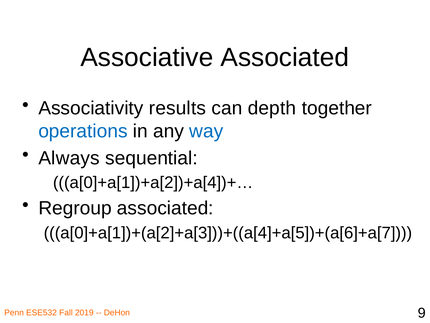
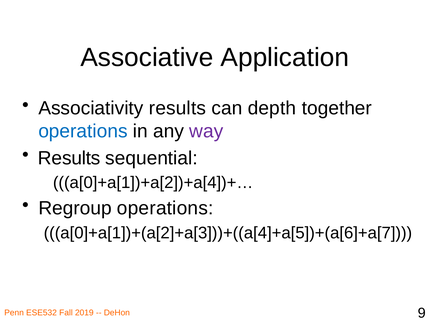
Associative Associated: Associated -> Application
way colour: blue -> purple
Always at (69, 158): Always -> Results
Regroup associated: associated -> operations
